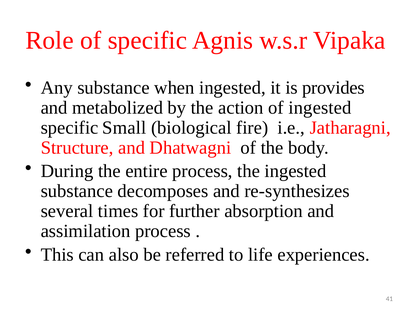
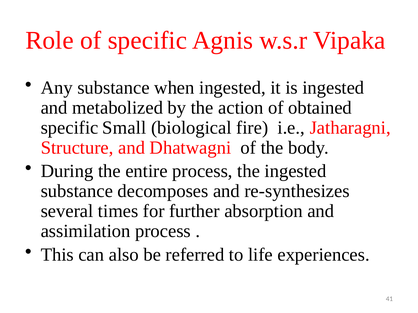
is provides: provides -> ingested
of ingested: ingested -> obtained
